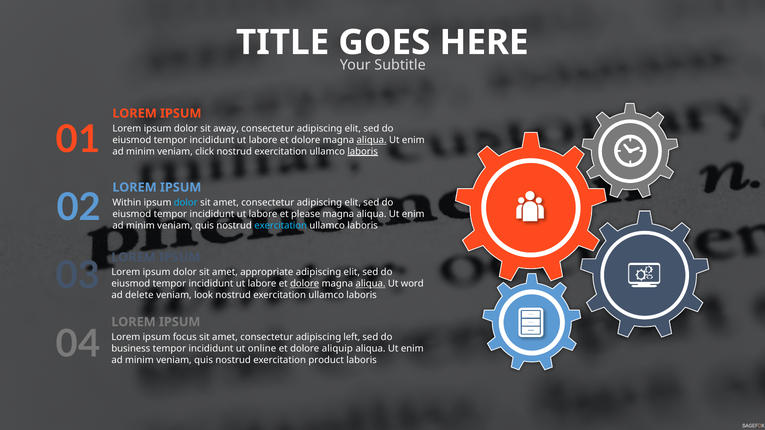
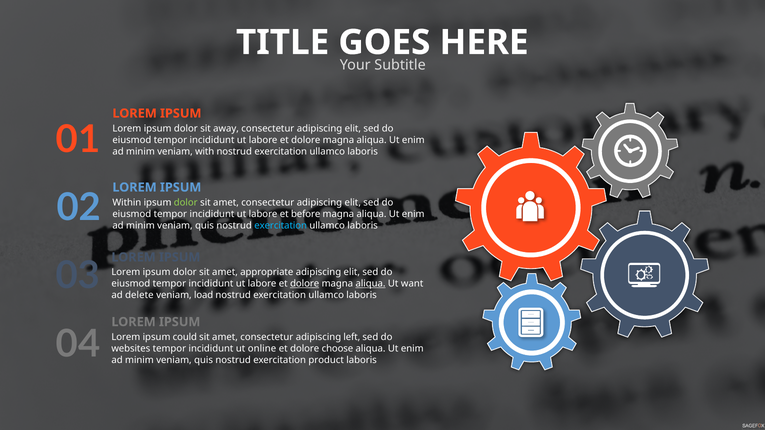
aliqua at (372, 140) underline: present -> none
click: click -> with
laboris at (363, 152) underline: present -> none
dolor at (186, 203) colour: light blue -> light green
please: please -> before
word: word -> want
look: look -> load
focus: focus -> could
business: business -> websites
aliquip: aliquip -> choose
